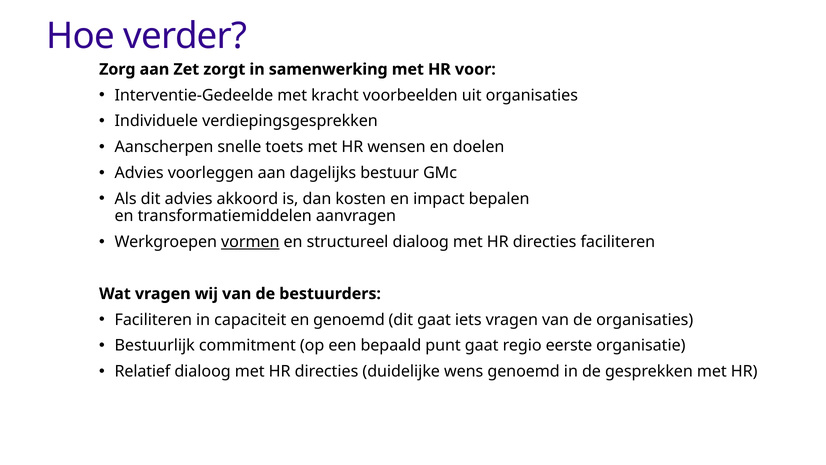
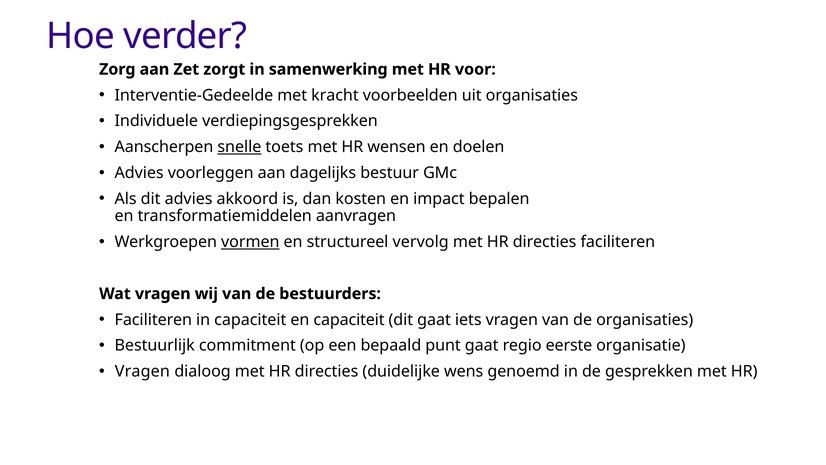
snelle underline: none -> present
structureel dialoog: dialoog -> vervolg
en genoemd: genoemd -> capaciteit
Relatief at (143, 371): Relatief -> Vragen
